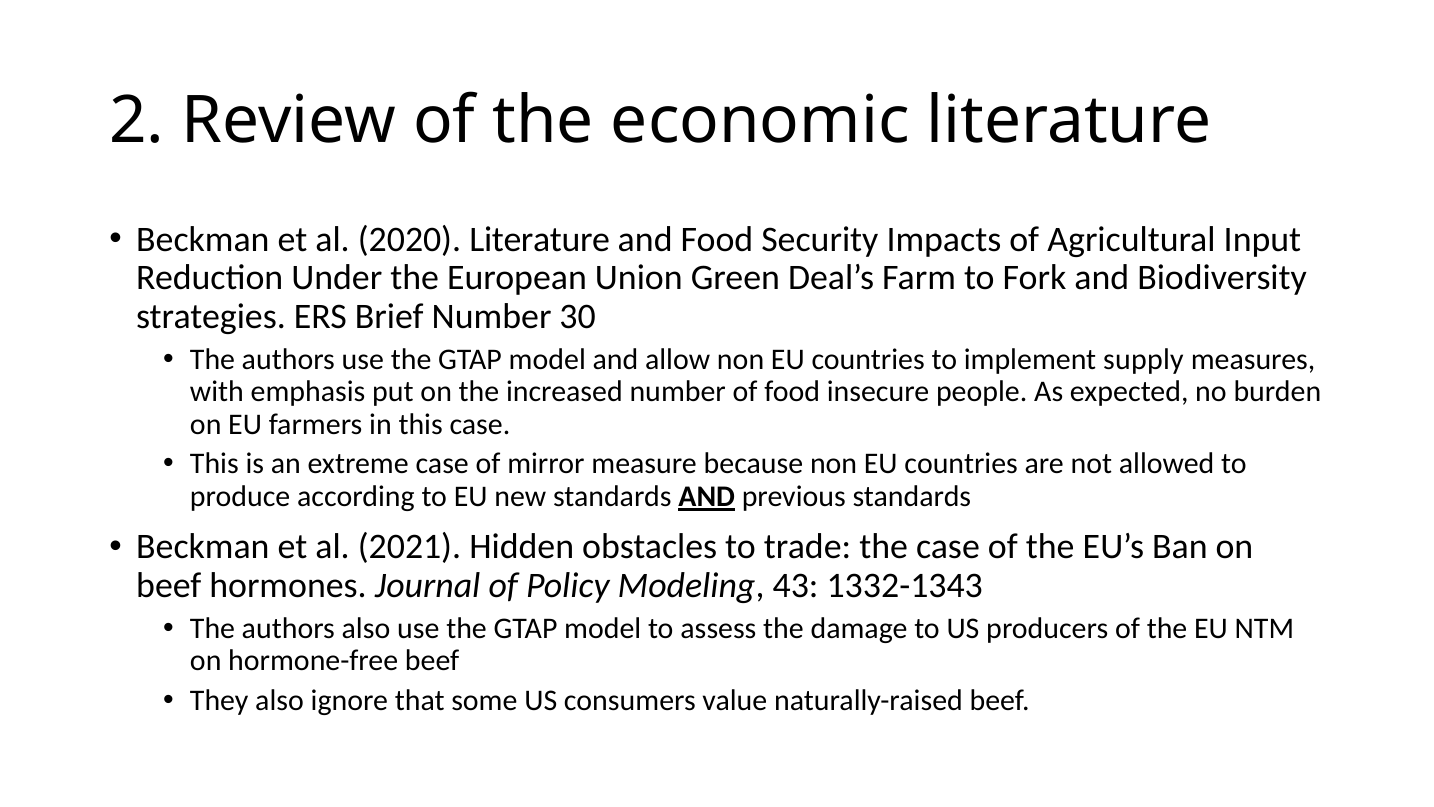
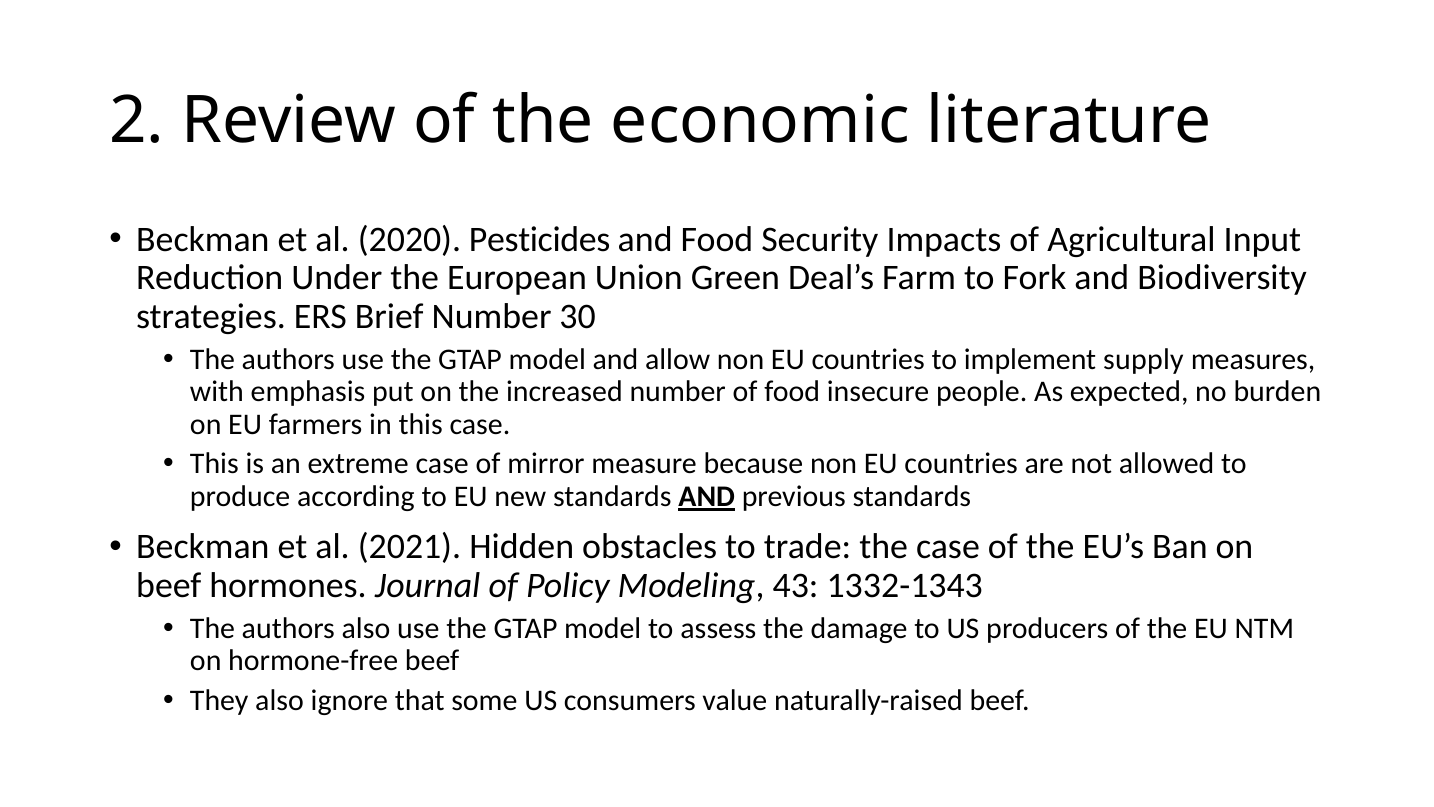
2020 Literature: Literature -> Pesticides
